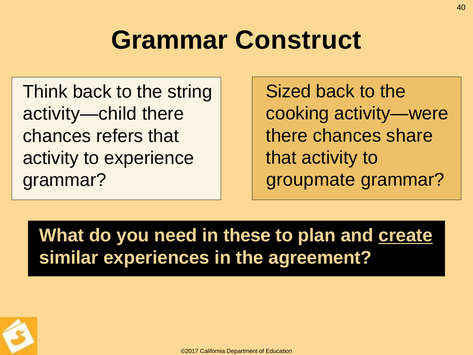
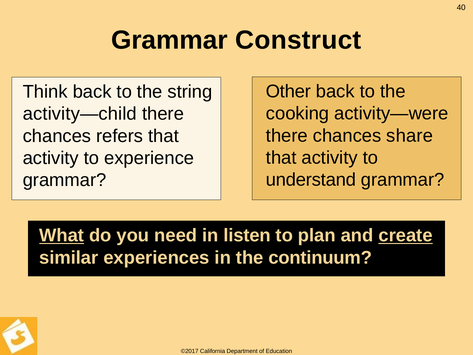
Sized: Sized -> Other
groupmate: groupmate -> understand
What underline: none -> present
these: these -> listen
agreement: agreement -> continuum
